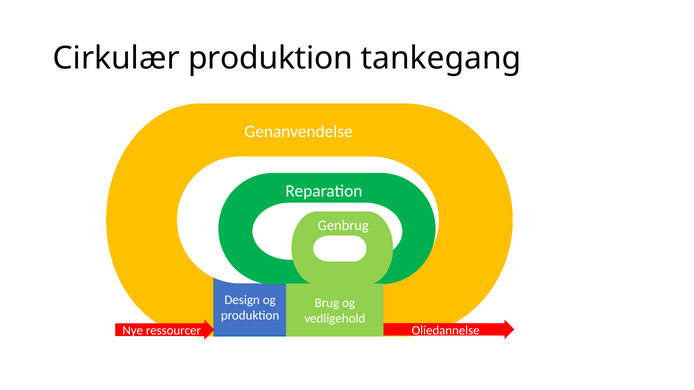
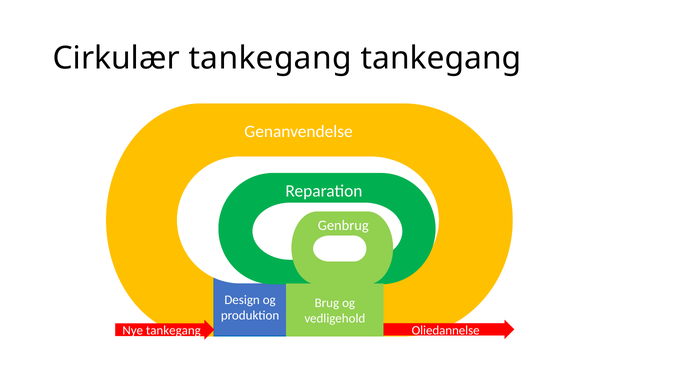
Cirkulær produktion: produktion -> tankegang
Nye ressourcer: ressourcer -> tankegang
